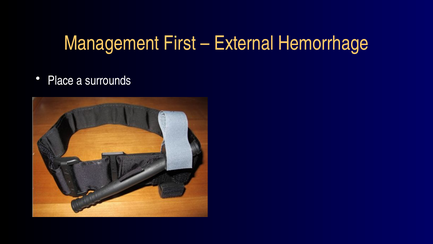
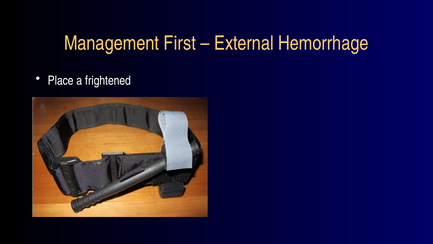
surrounds: surrounds -> frightened
